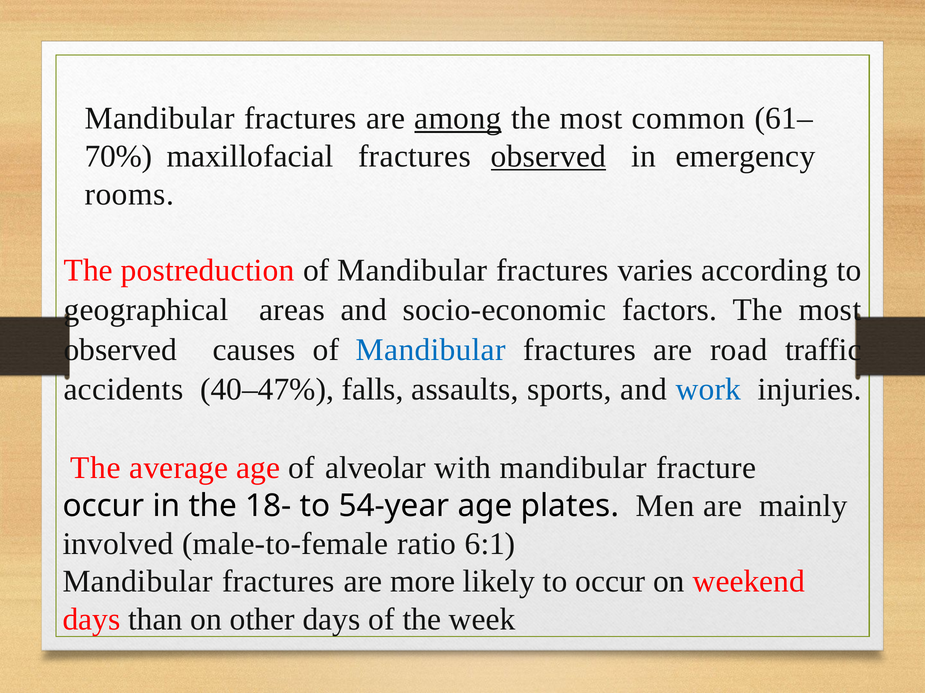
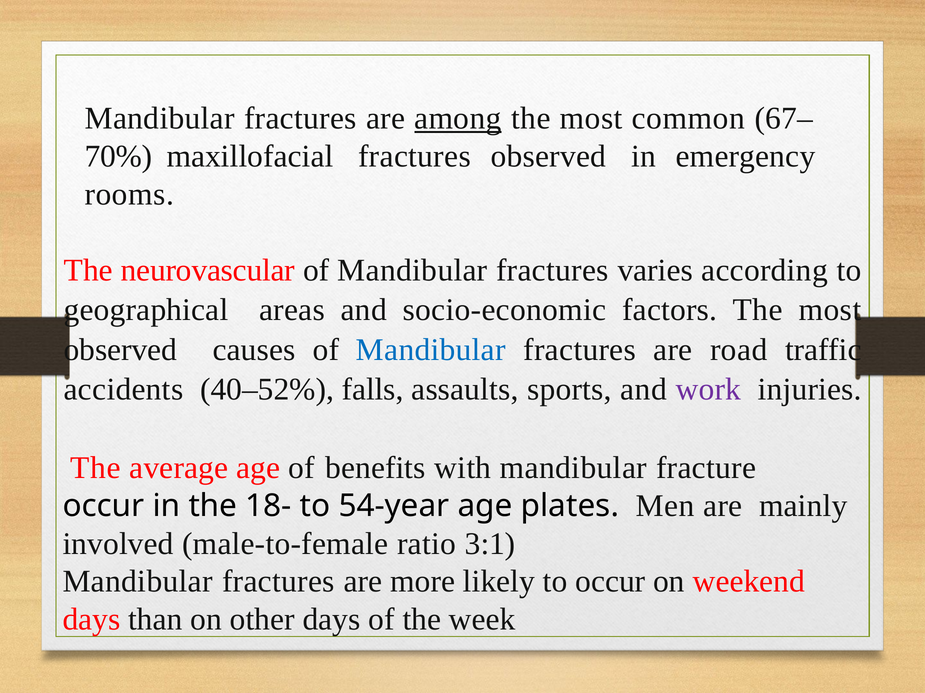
61–: 61– -> 67–
observed at (548, 156) underline: present -> none
postreduction: postreduction -> neurovascular
40–47%: 40–47% -> 40–52%
work colour: blue -> purple
alveolar: alveolar -> benefits
6:1: 6:1 -> 3:1
